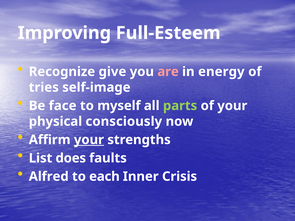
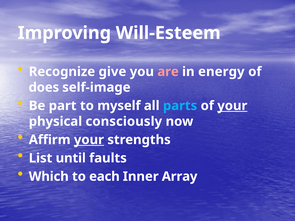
Full-Esteem: Full-Esteem -> Will-Esteem
tries: tries -> does
face: face -> part
parts colour: light green -> light blue
your at (232, 106) underline: none -> present
does: does -> until
Alfred: Alfred -> Which
Crisis: Crisis -> Array
